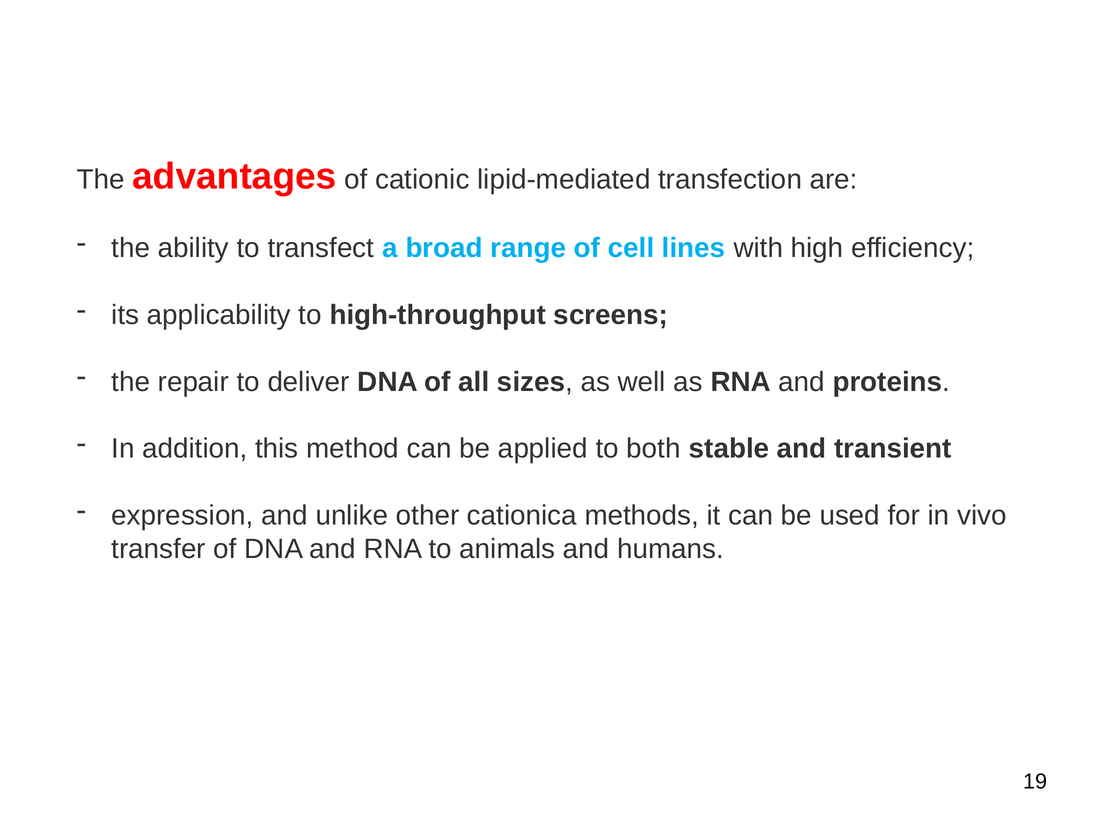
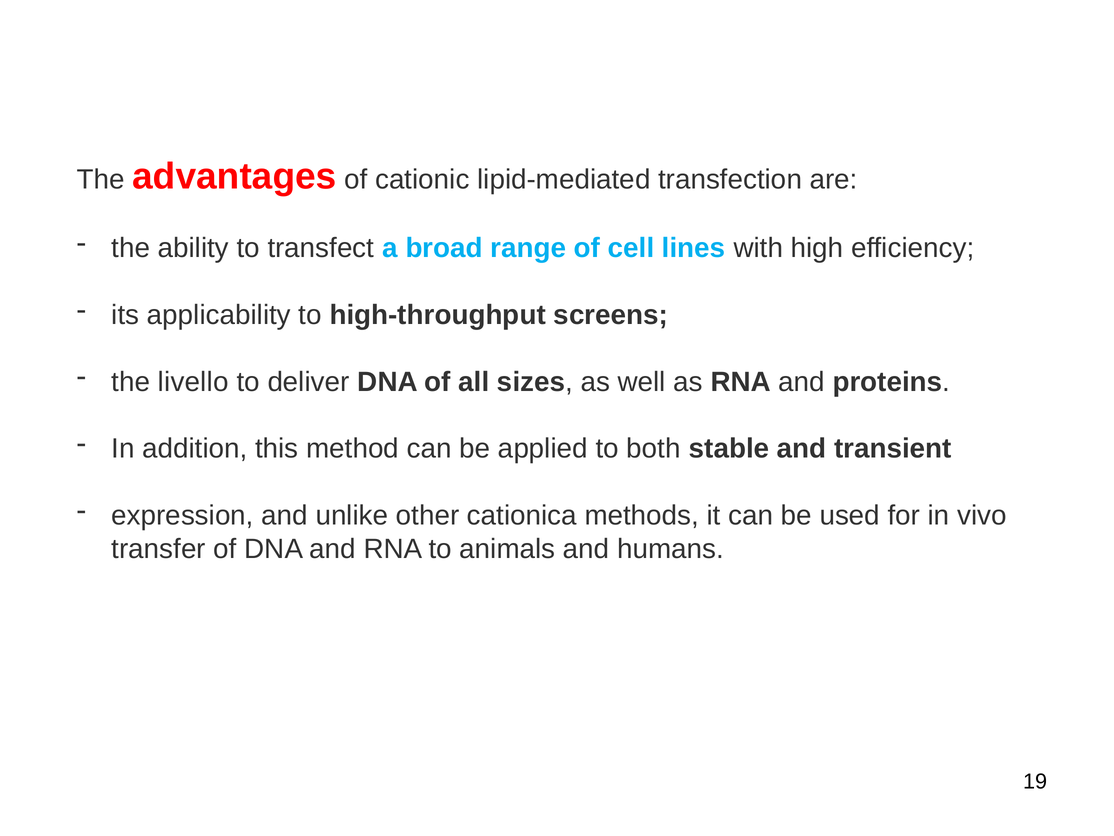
repair: repair -> livello
